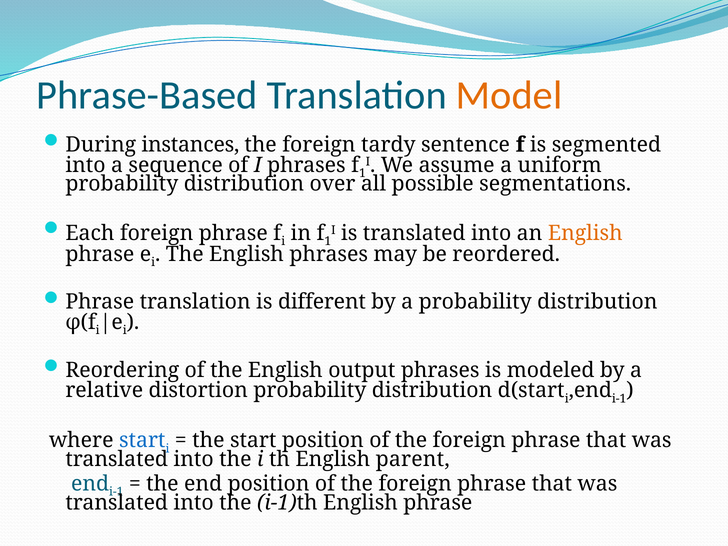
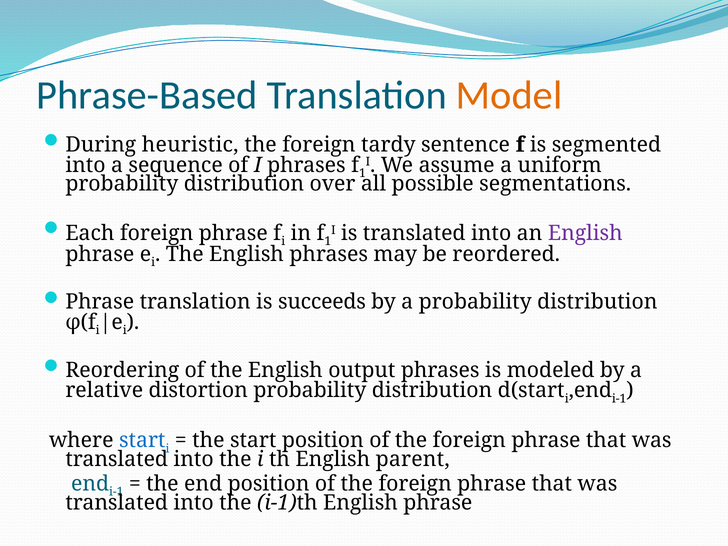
instances: instances -> heuristic
English at (585, 233) colour: orange -> purple
different: different -> succeeds
